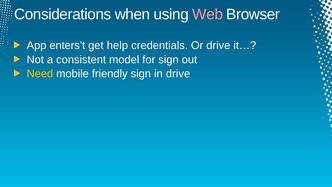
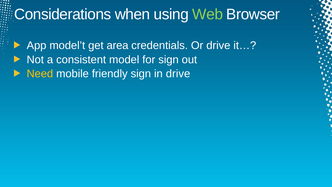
Web colour: pink -> light green
enters’t: enters’t -> model’t
help: help -> area
